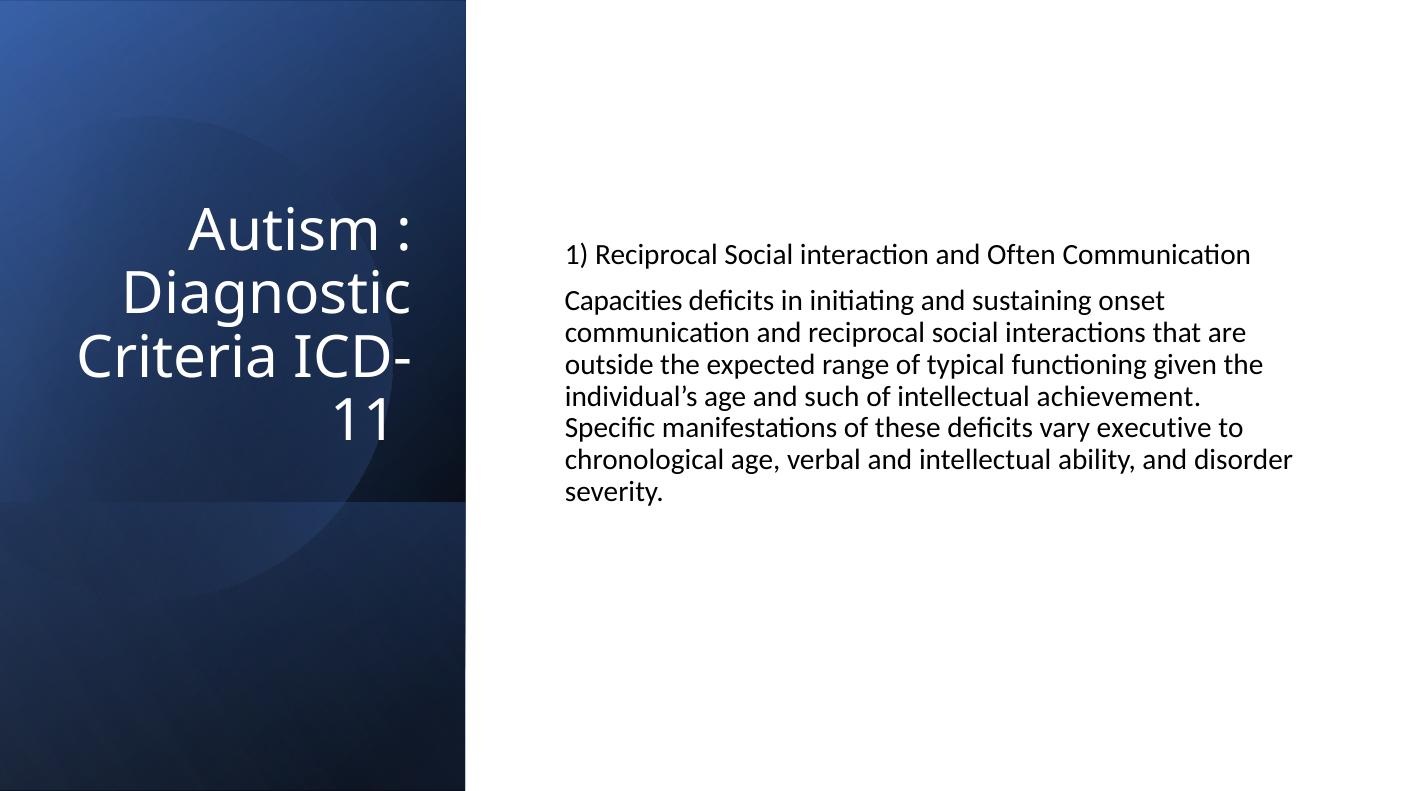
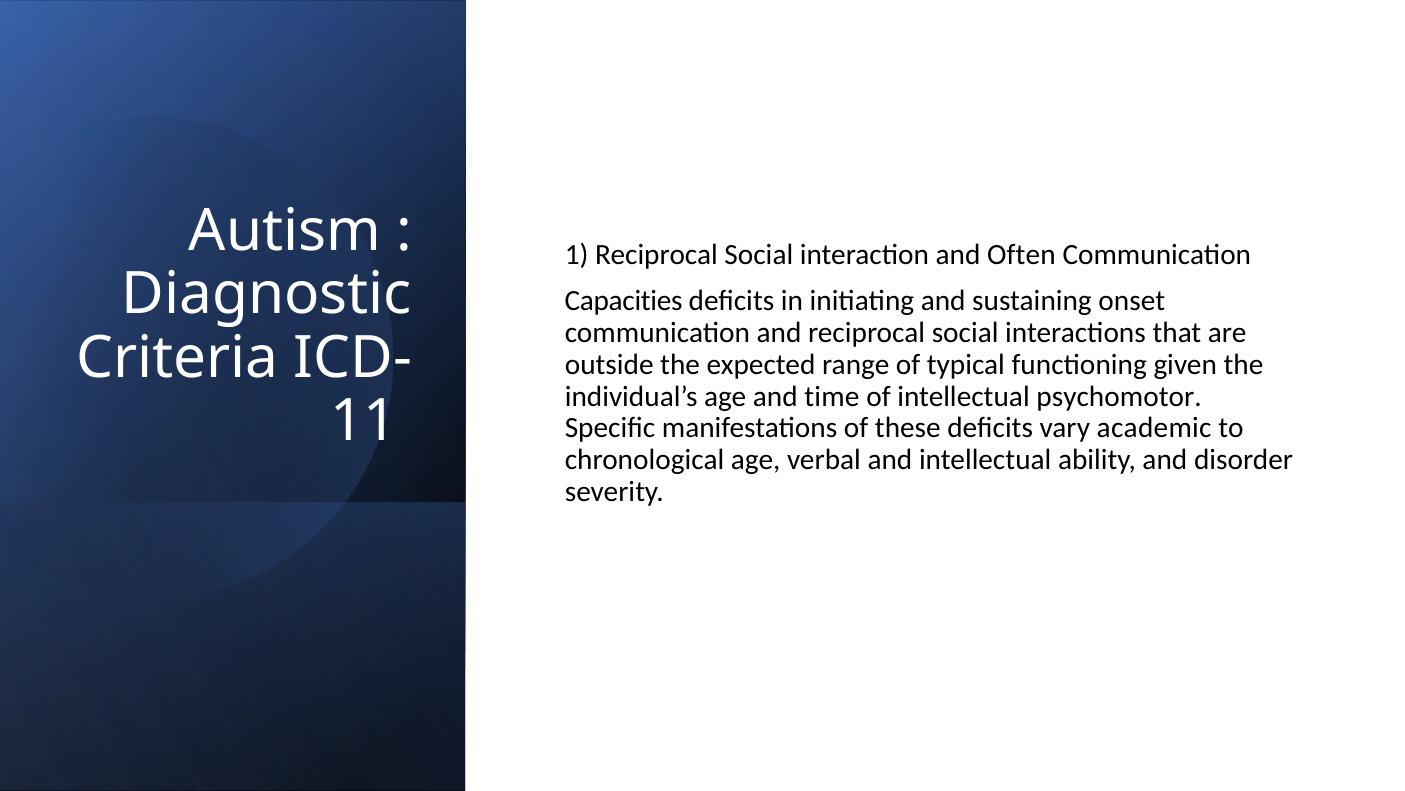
such: such -> time
achievement: achievement -> psychomotor
executive: executive -> academic
